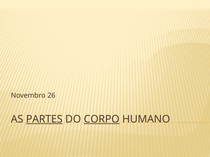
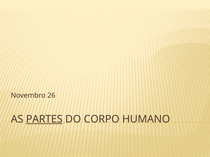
CORPO underline: present -> none
